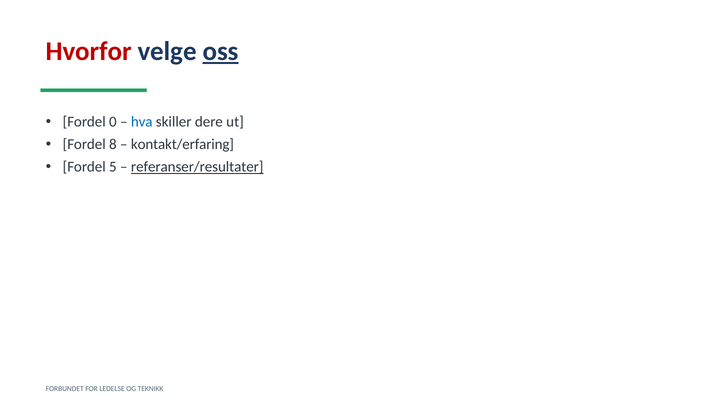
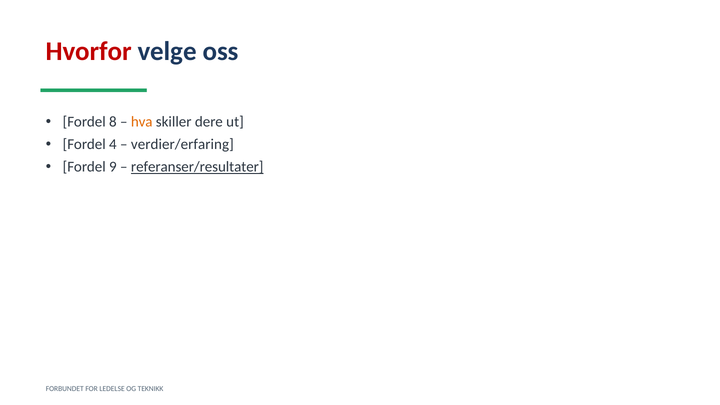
oss underline: present -> none
0: 0 -> 8
hva colour: blue -> orange
8: 8 -> 4
kontakt/erfaring: kontakt/erfaring -> verdier/erfaring
5: 5 -> 9
